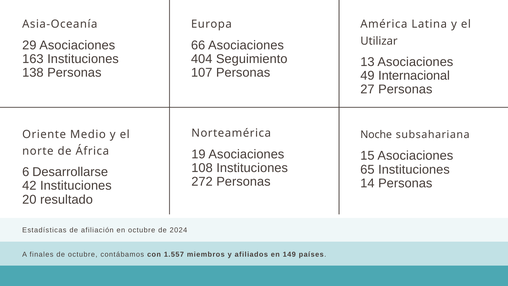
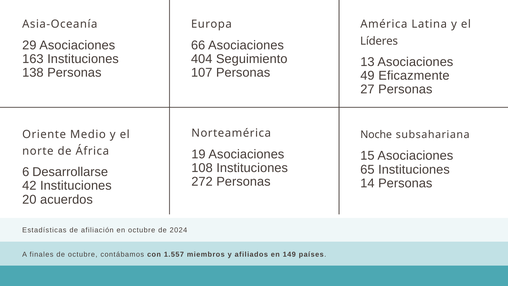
Utilizar: Utilizar -> Líderes
Internacional: Internacional -> Eficazmente
resultado: resultado -> acuerdos
